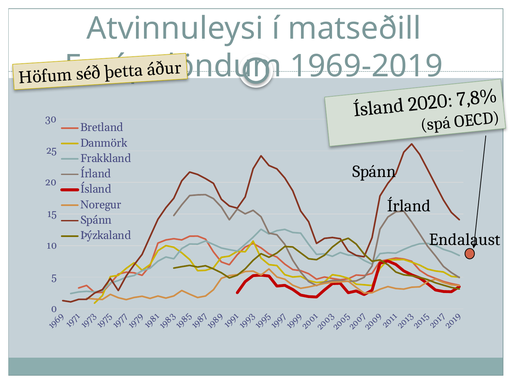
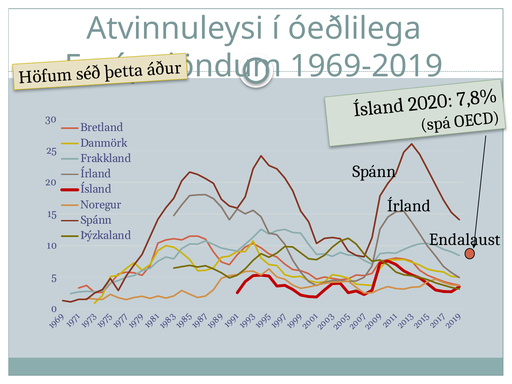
matseðill: matseðill -> óeðlilega
